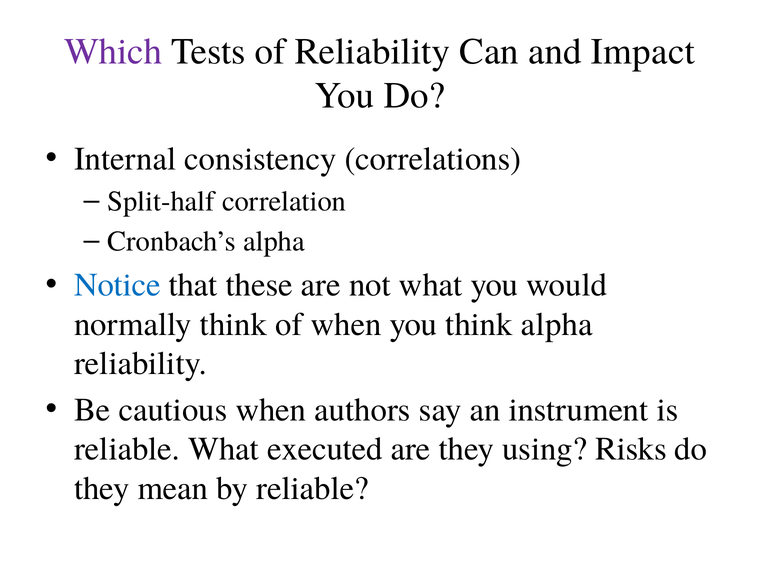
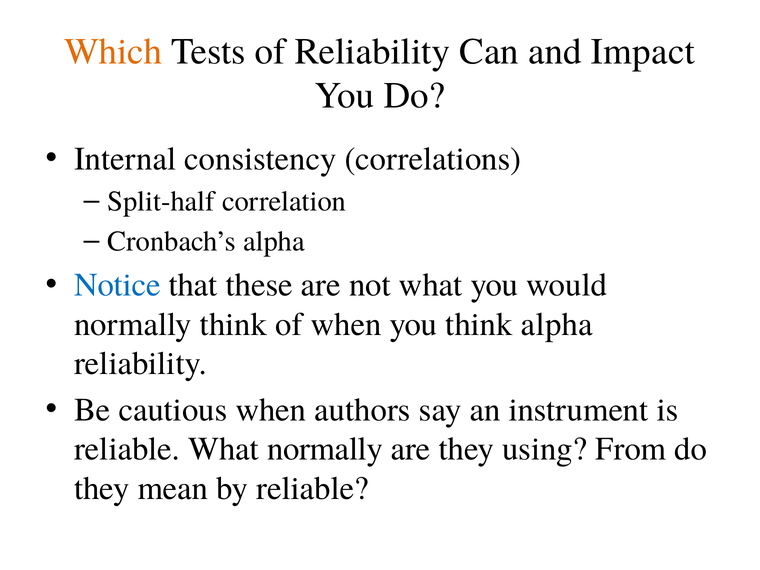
Which colour: purple -> orange
What executed: executed -> normally
Risks: Risks -> From
